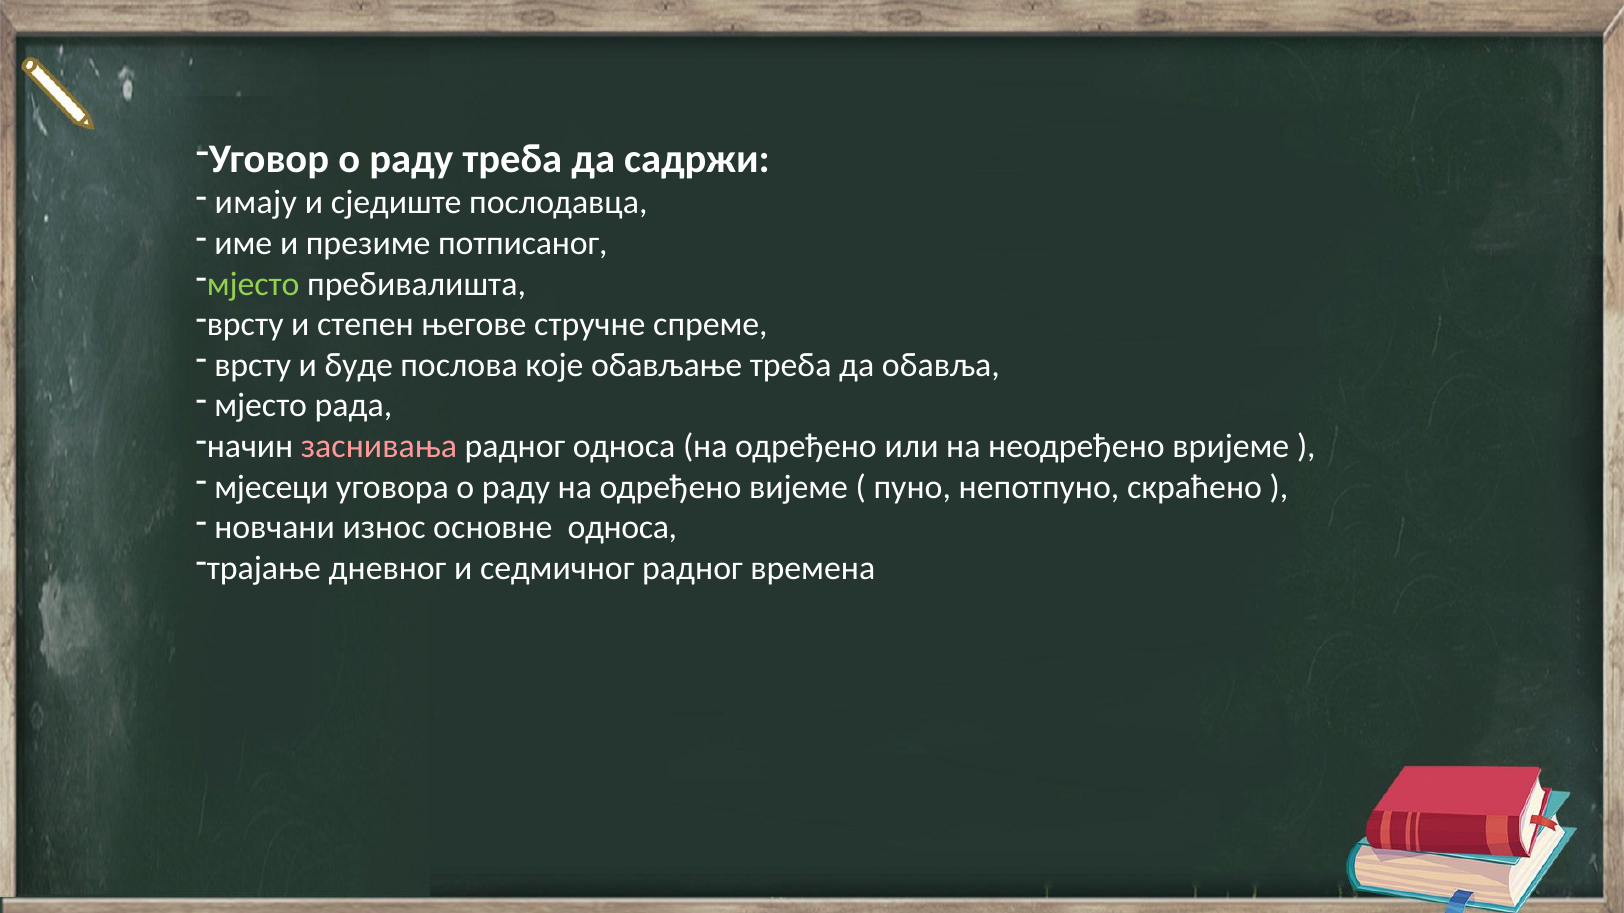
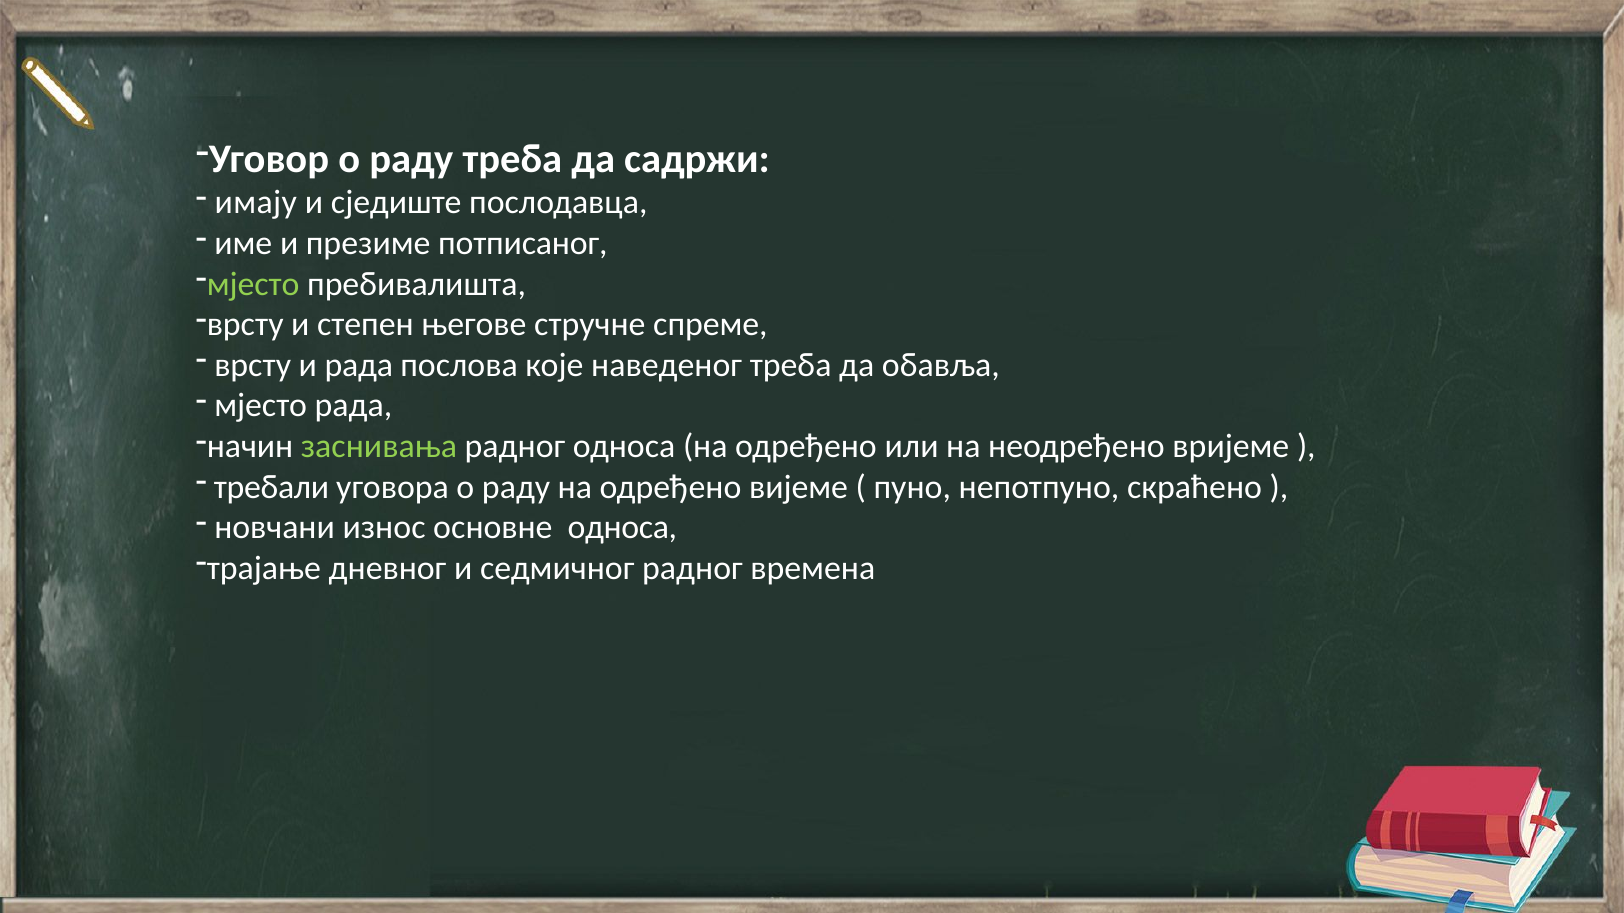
и буде: буде -> рада
обављање: обављање -> наведеног
заснивања colour: pink -> light green
мјесеци: мјесеци -> требали
